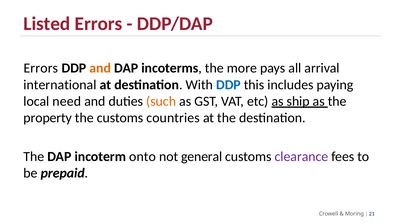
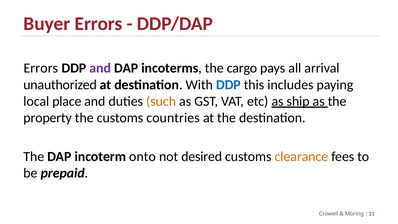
Listed: Listed -> Buyer
and at (100, 68) colour: orange -> purple
more: more -> cargo
international: international -> unauthorized
need: need -> place
general: general -> desired
clearance colour: purple -> orange
